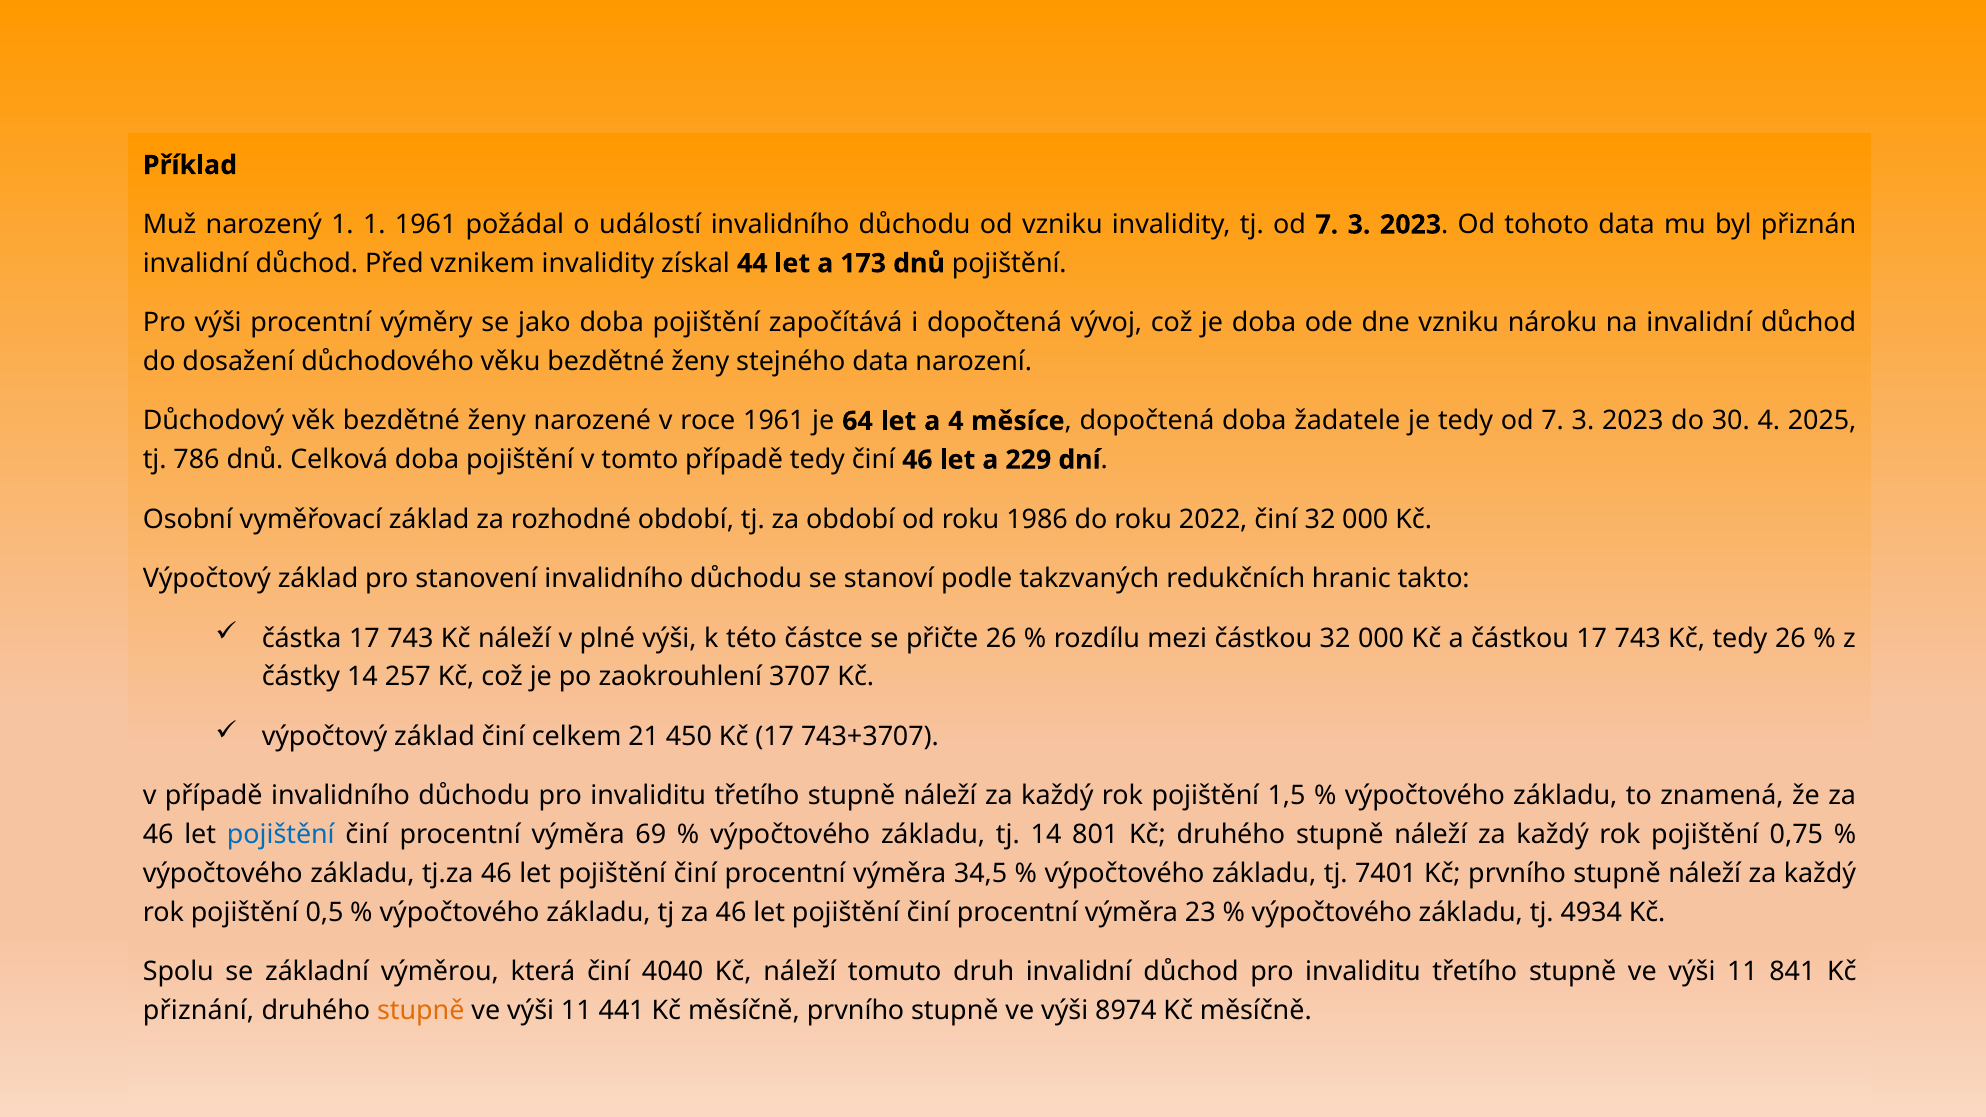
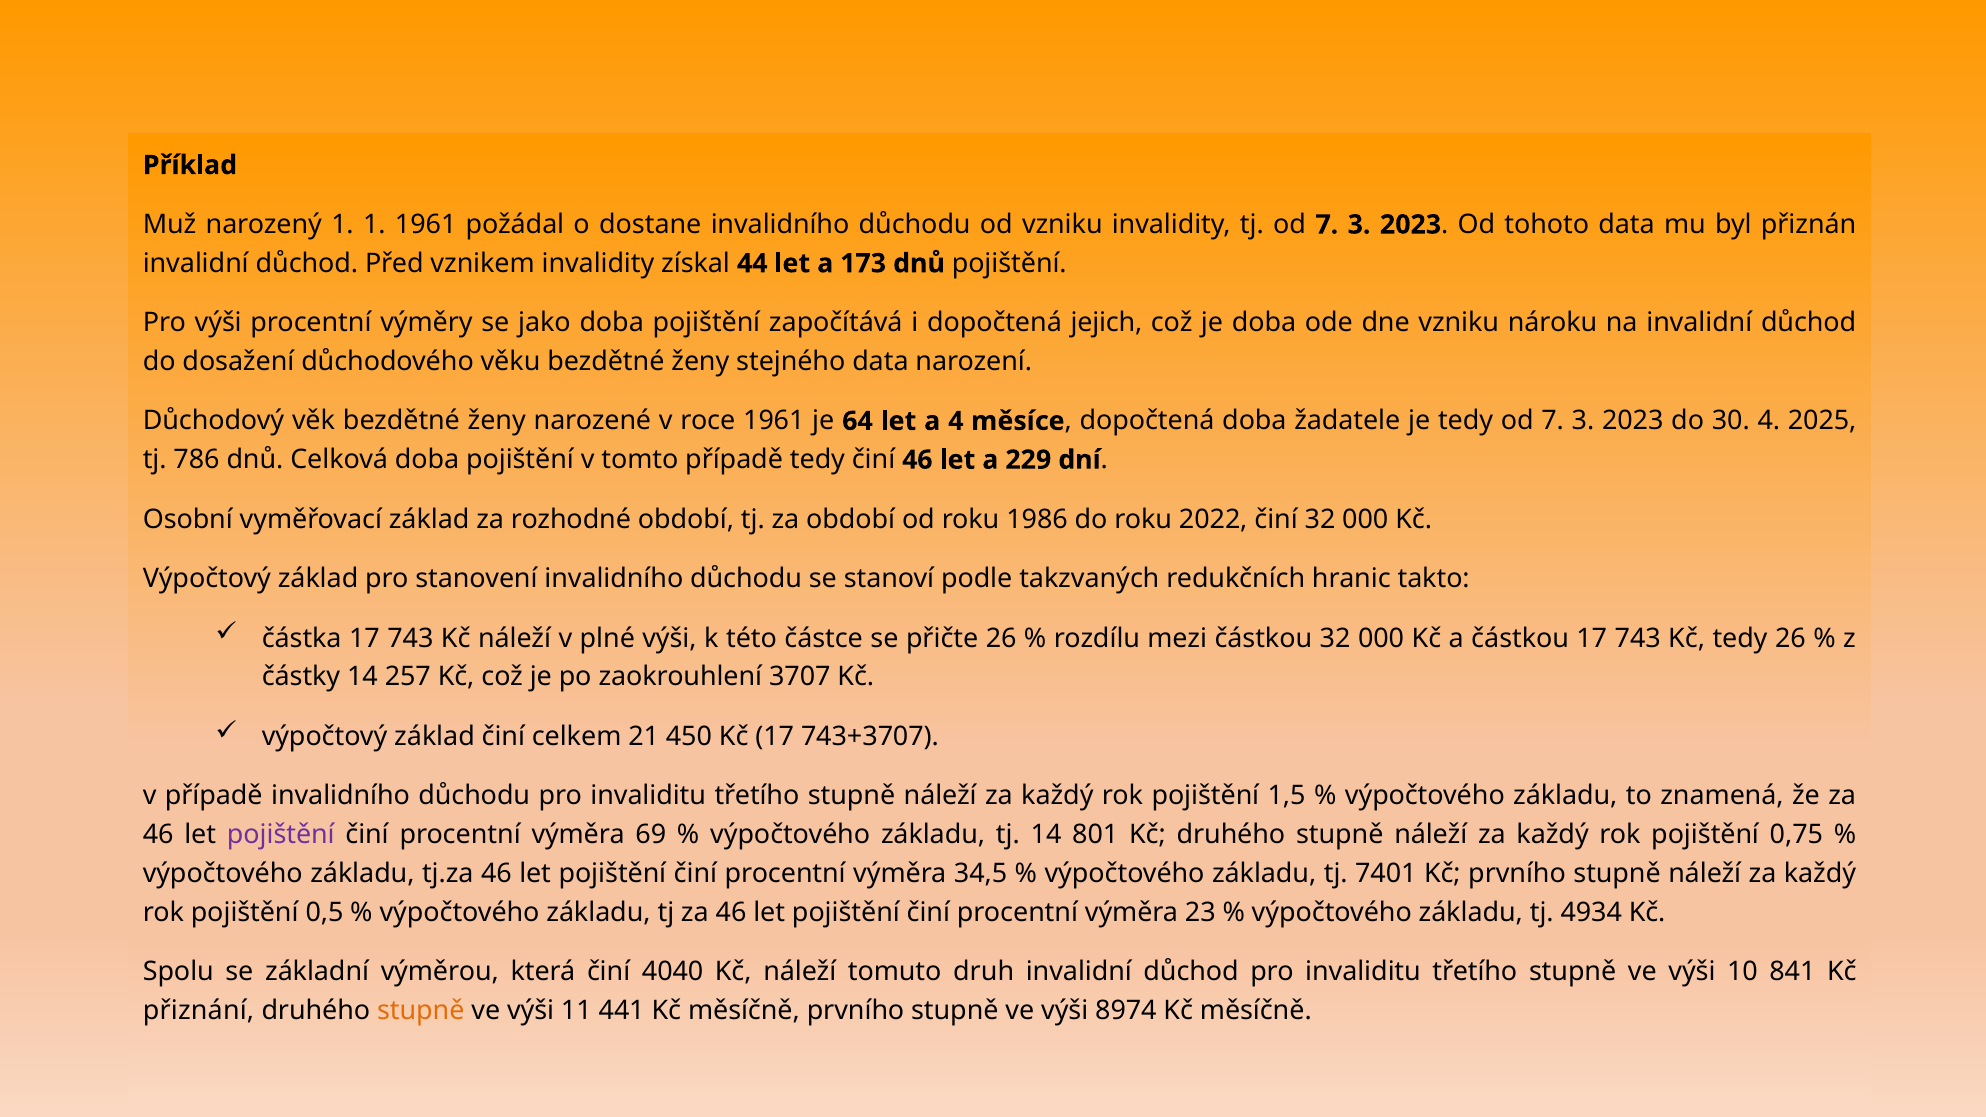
událostí: událostí -> dostane
vývoj: vývoj -> jejich
pojištění at (281, 835) colour: blue -> purple
11 at (1742, 972): 11 -> 10
